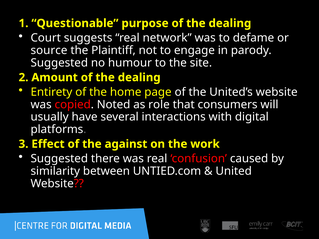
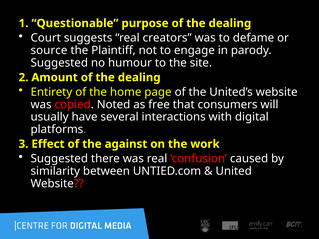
network: network -> creators
role: role -> free
